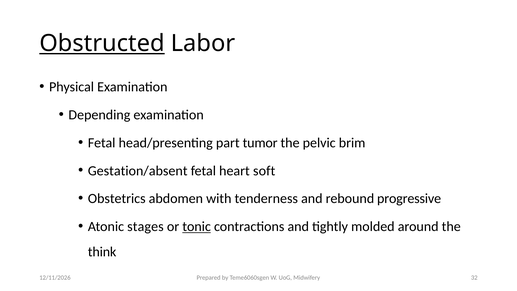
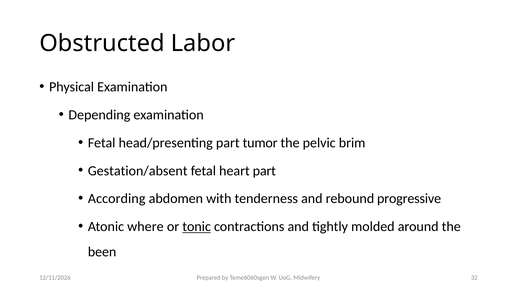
Obstructed underline: present -> none
heart soft: soft -> part
Obstetrics: Obstetrics -> According
stages: stages -> where
think: think -> been
